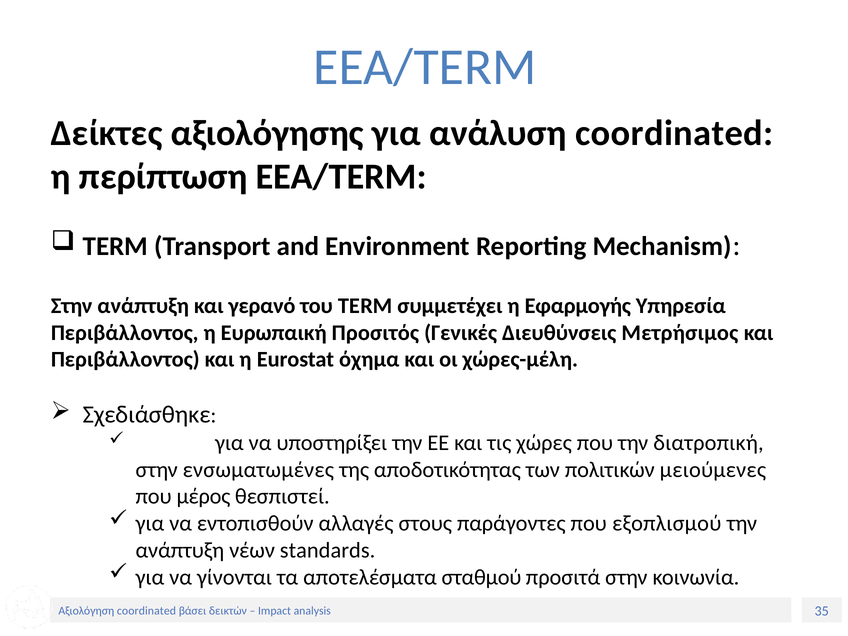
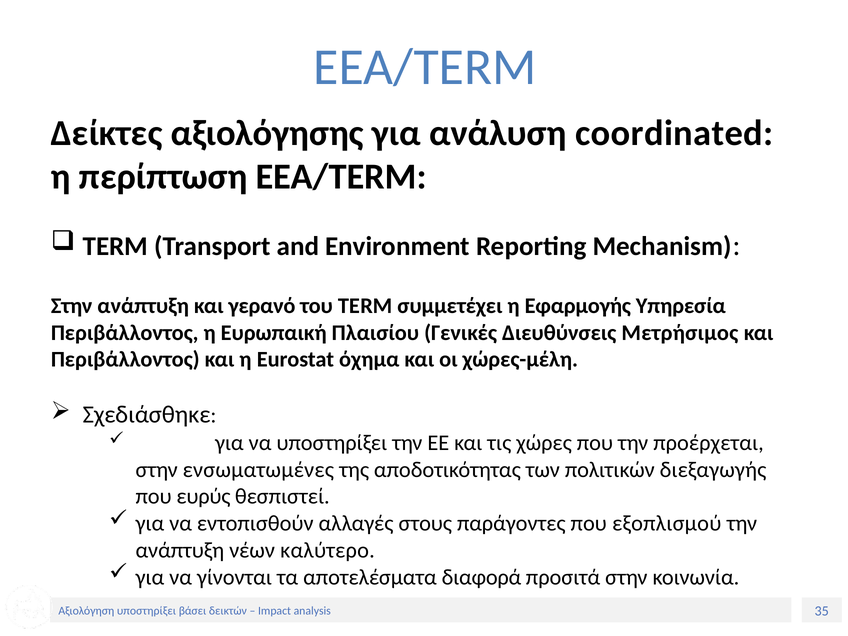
Προσιτός: Προσιτός -> Πλαισίου
διατροπική: διατροπική -> προέρχεται
μειούμενες: μειούμενες -> διεξαγωγής
μέρος: μέρος -> ευρύς
standards: standards -> καλύτερο
σταθμού: σταθμού -> διαφορά
coordinated at (146, 611): coordinated -> υποστηρίξει
